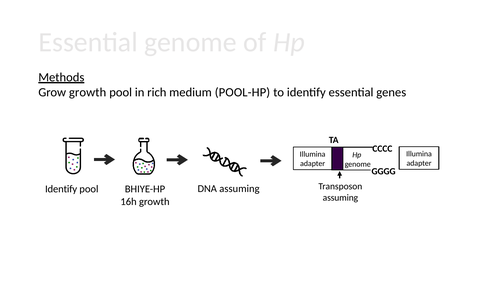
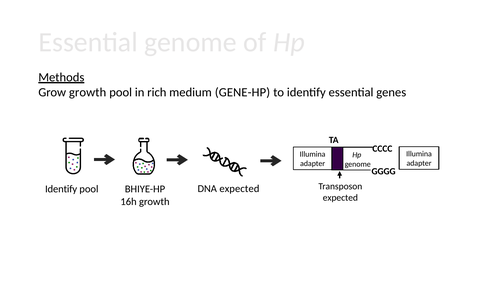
POOL-HP: POOL-HP -> GENE-HP
DNA assuming: assuming -> expected
assuming at (340, 197): assuming -> expected
